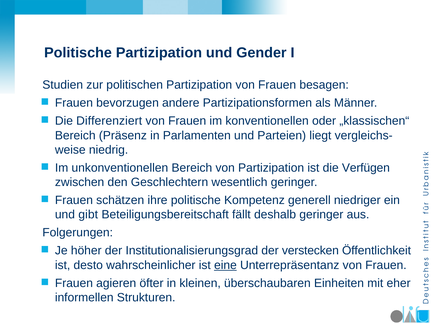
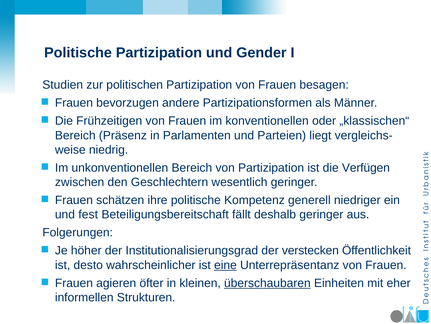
Differenziert: Differenziert -> Frühzeitigen
gibt: gibt -> fest
überschaubaren underline: none -> present
